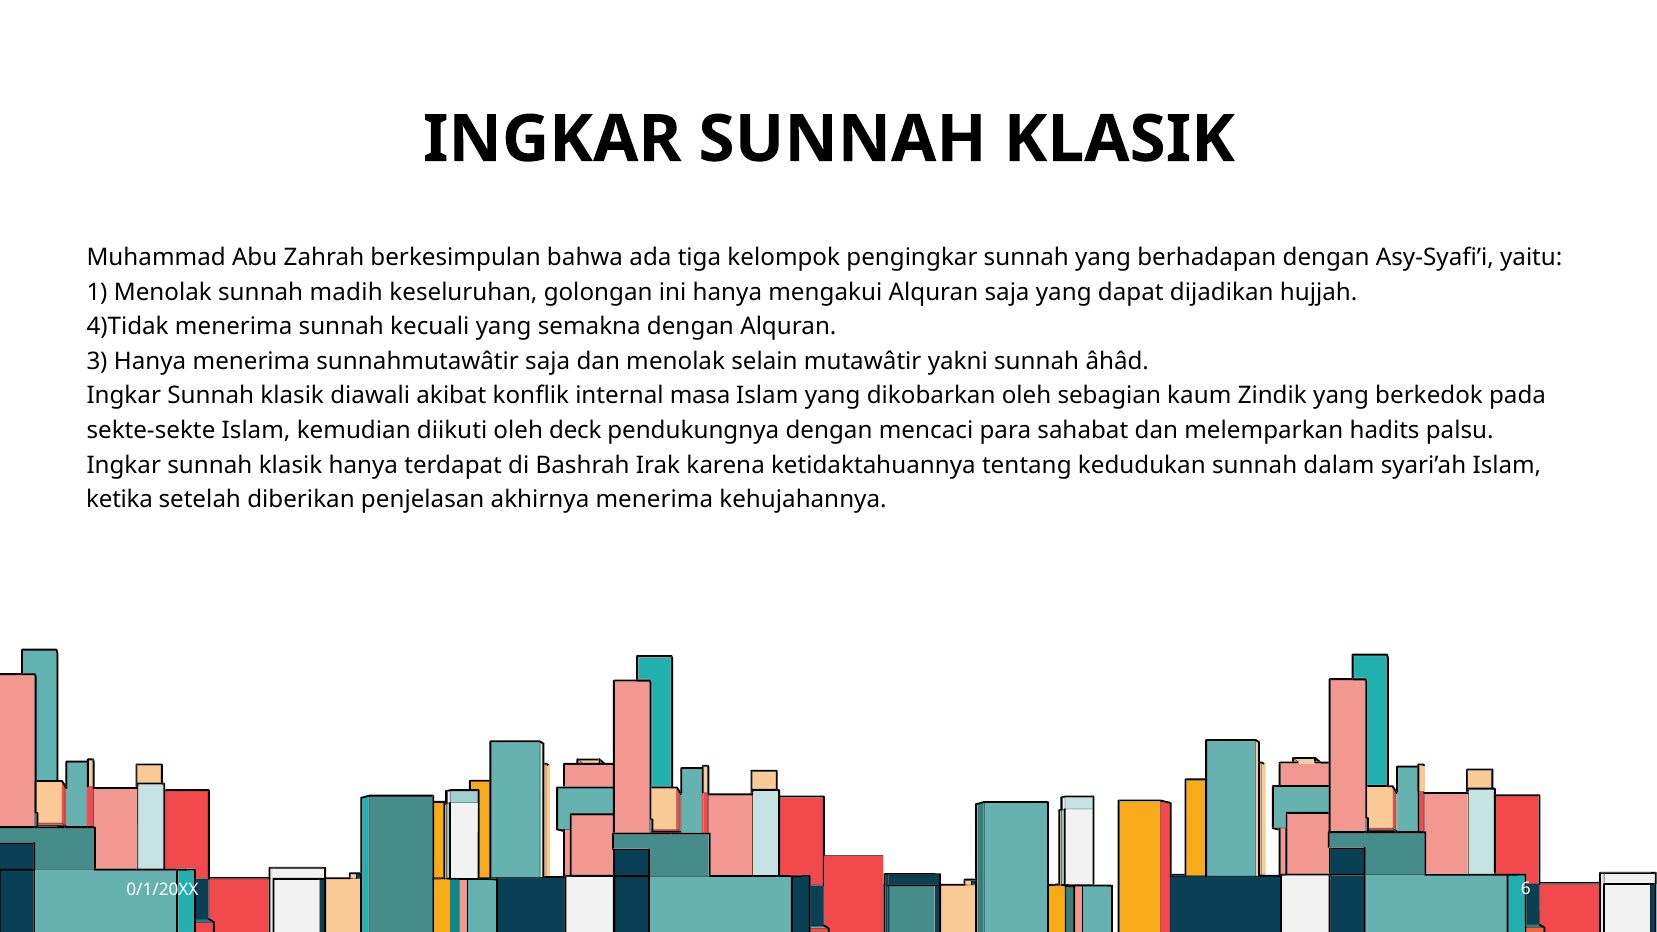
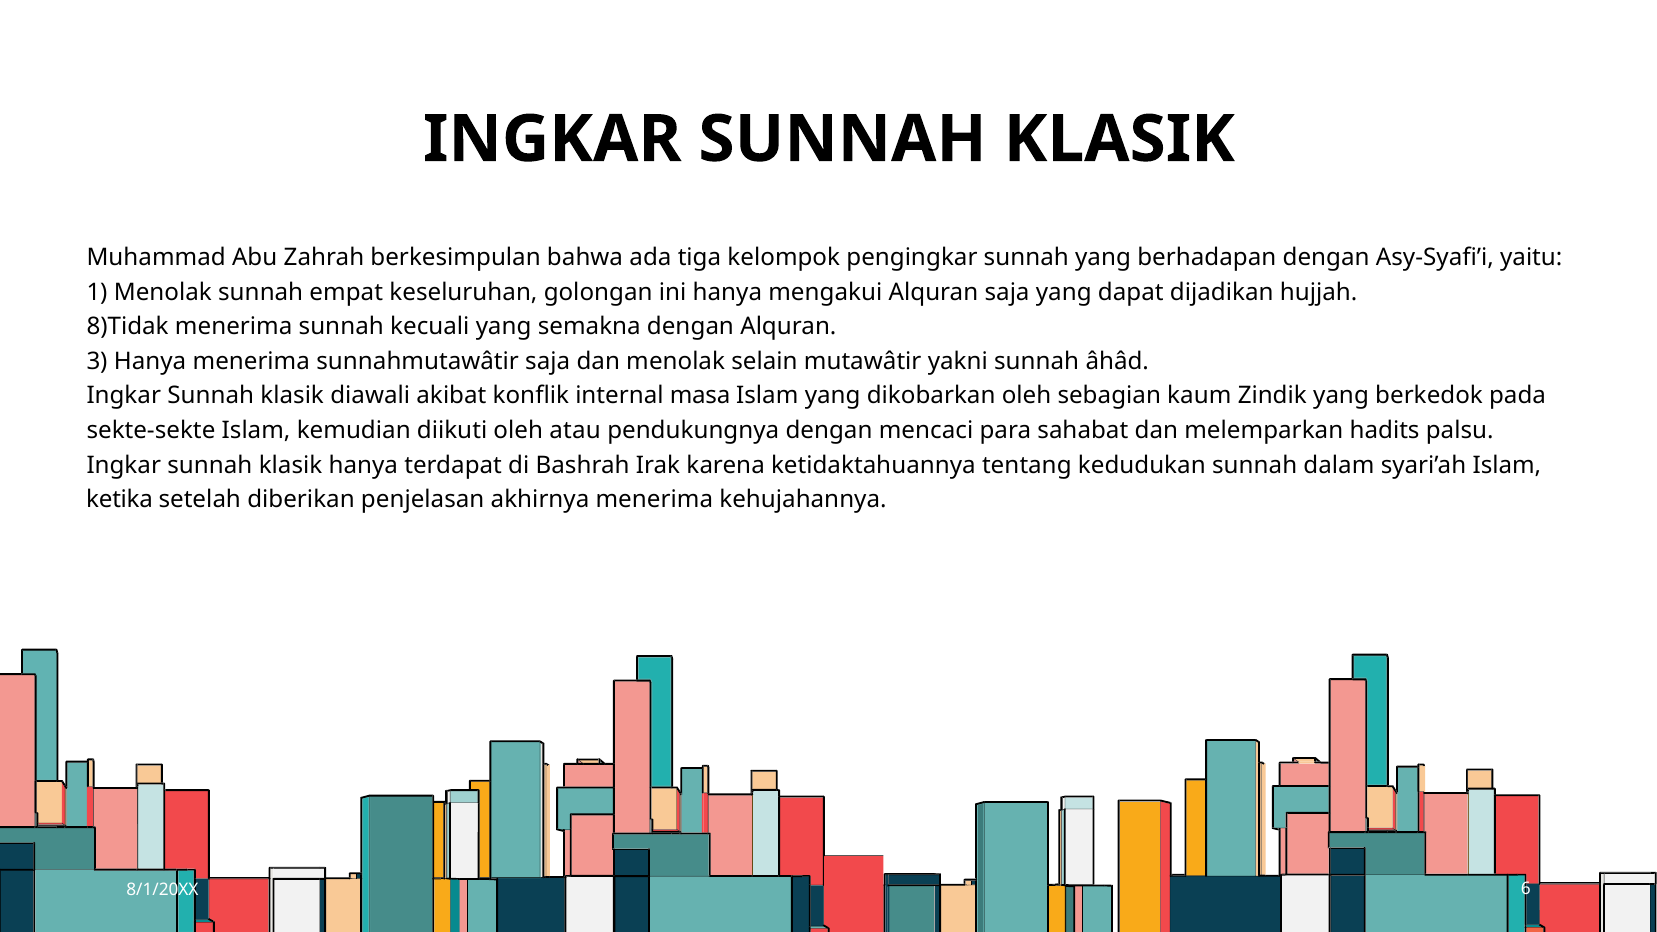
madih: madih -> empat
4)Tidak: 4)Tidak -> 8)Tidak
deck: deck -> atau
0/1/20XX: 0/1/20XX -> 8/1/20XX
